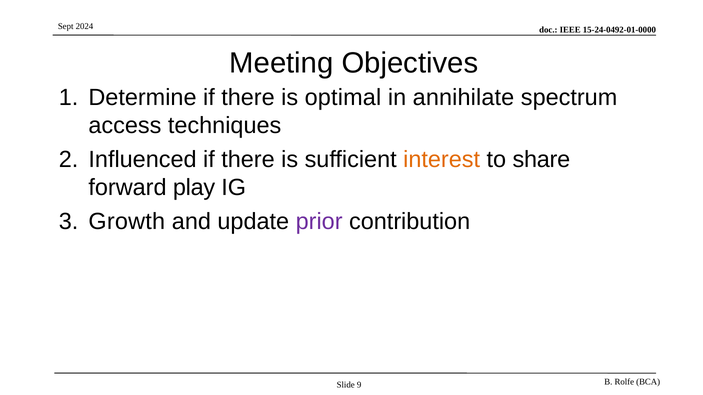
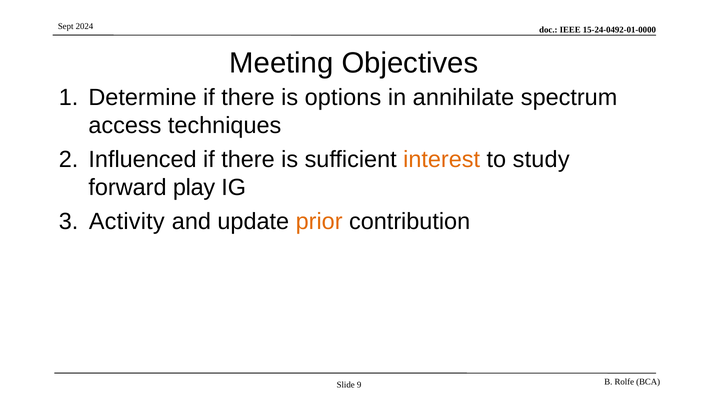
optimal: optimal -> options
share: share -> study
Growth: Growth -> Activity
prior colour: purple -> orange
